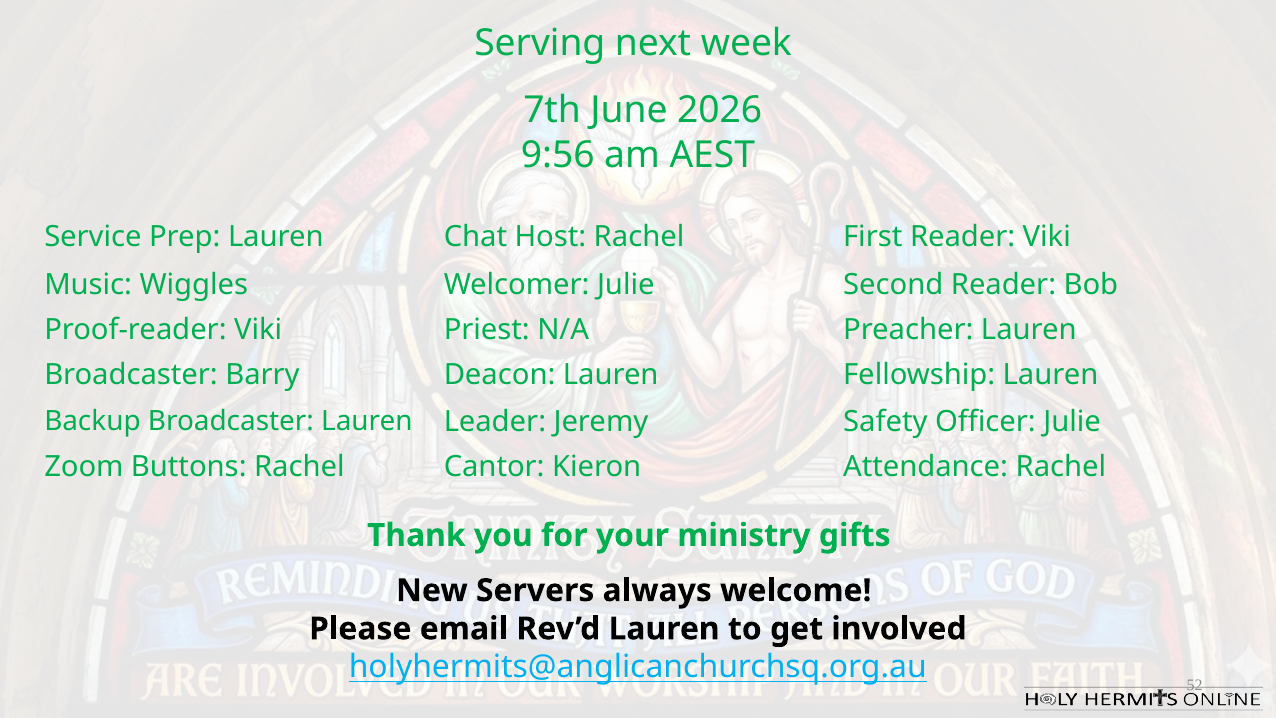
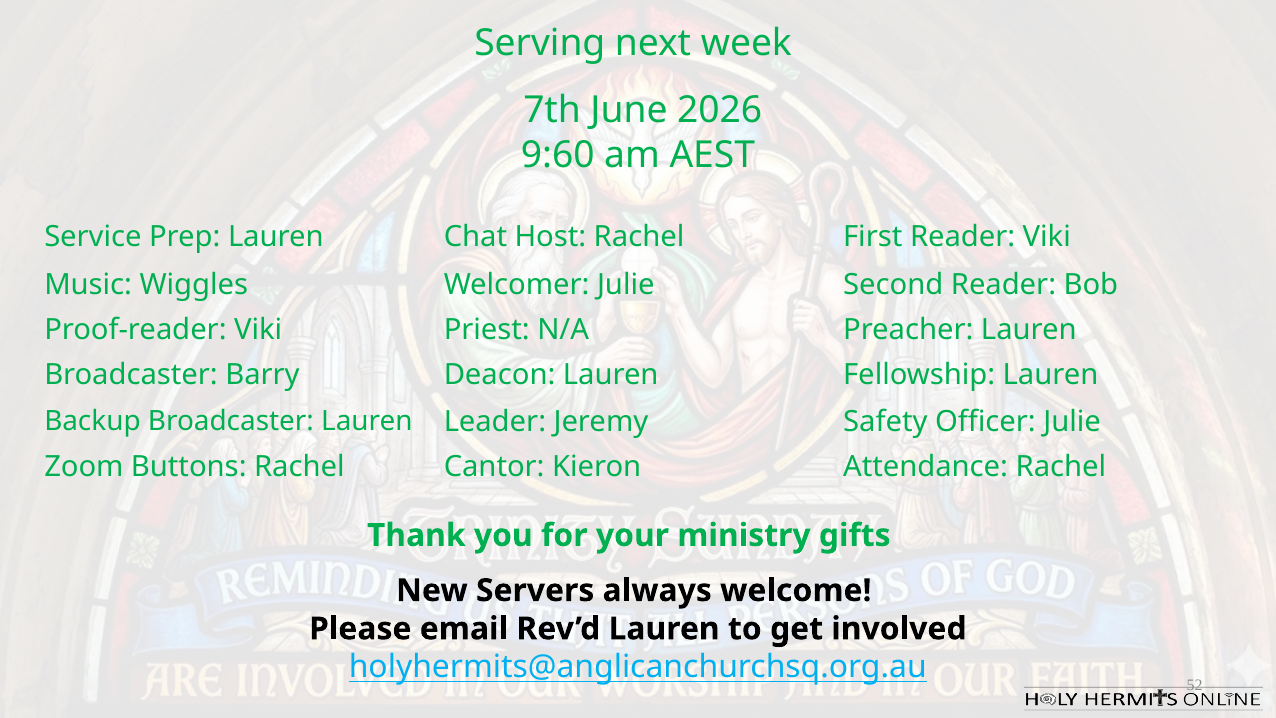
9:56: 9:56 -> 9:60
